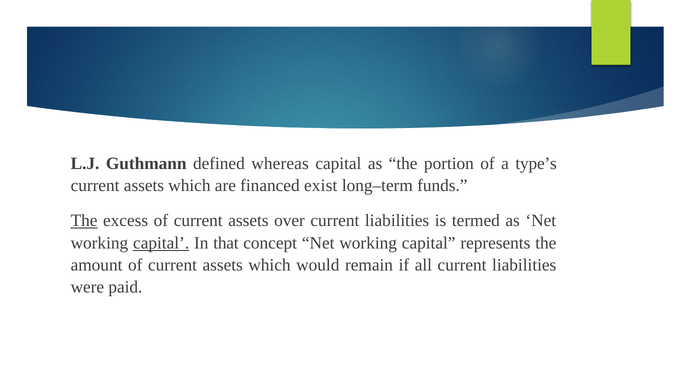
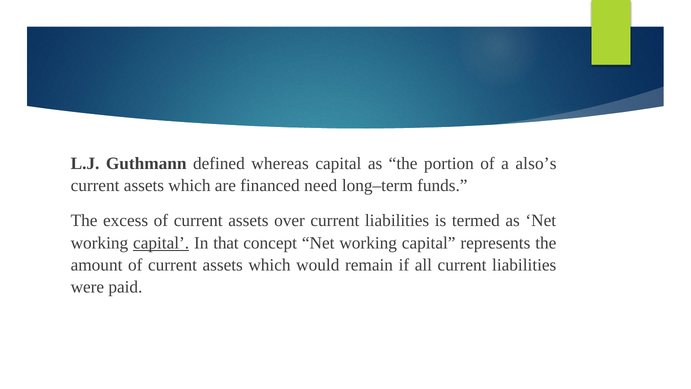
type’s: type’s -> also’s
exist: exist -> need
The at (84, 220) underline: present -> none
